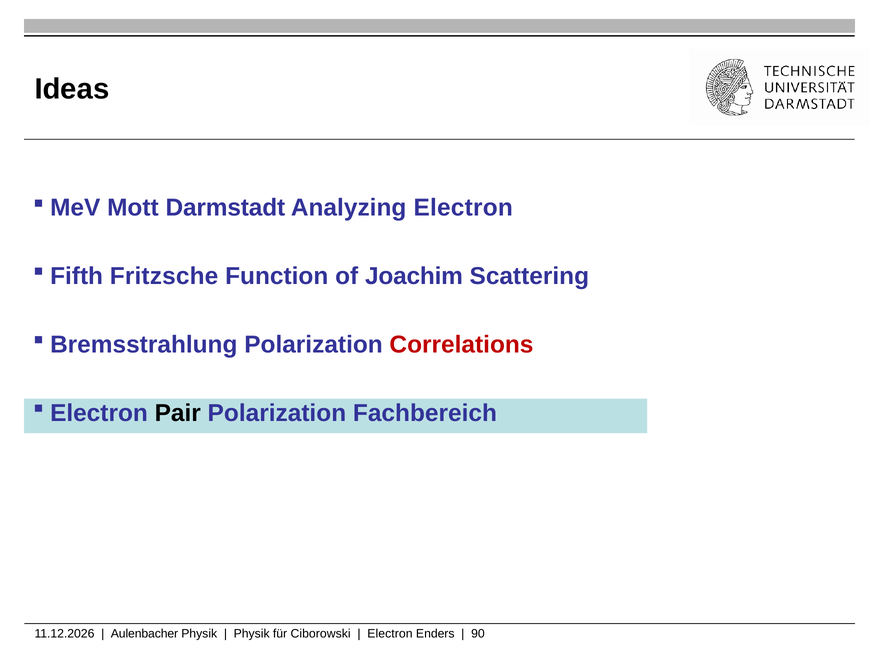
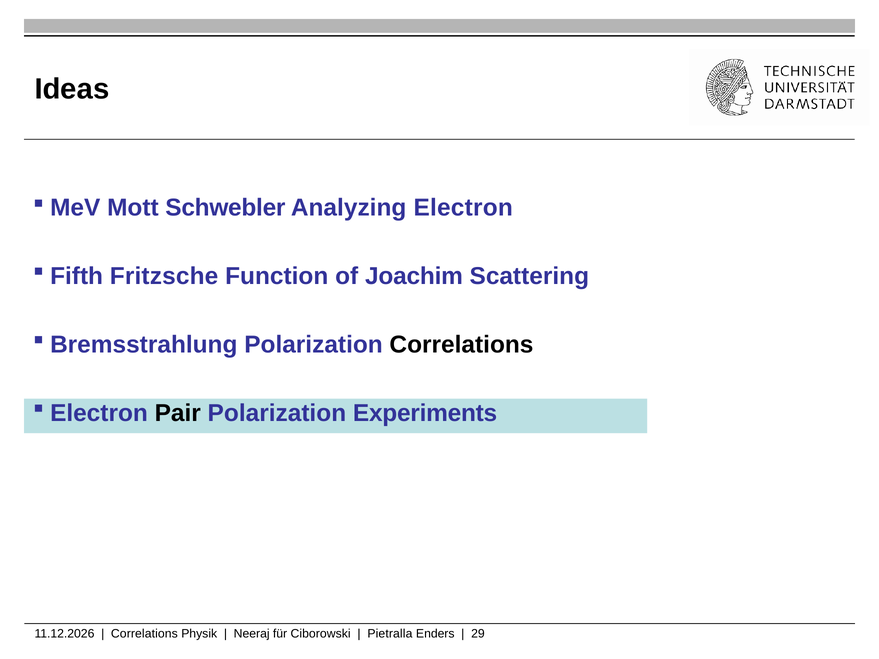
Darmstadt: Darmstadt -> Schwebler
Correlations at (461, 345) colour: red -> black
Fachbereich: Fachbereich -> Experiments
Aulenbacher at (145, 634): Aulenbacher -> Correlations
Physik at (252, 634): Physik -> Neeraj
Electron at (390, 634): Electron -> Pietralla
90: 90 -> 29
